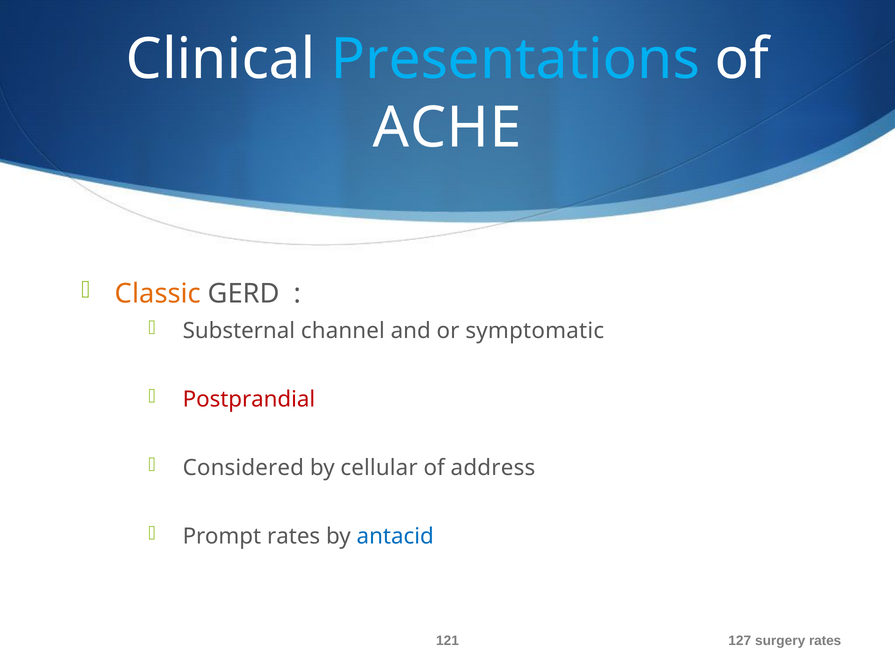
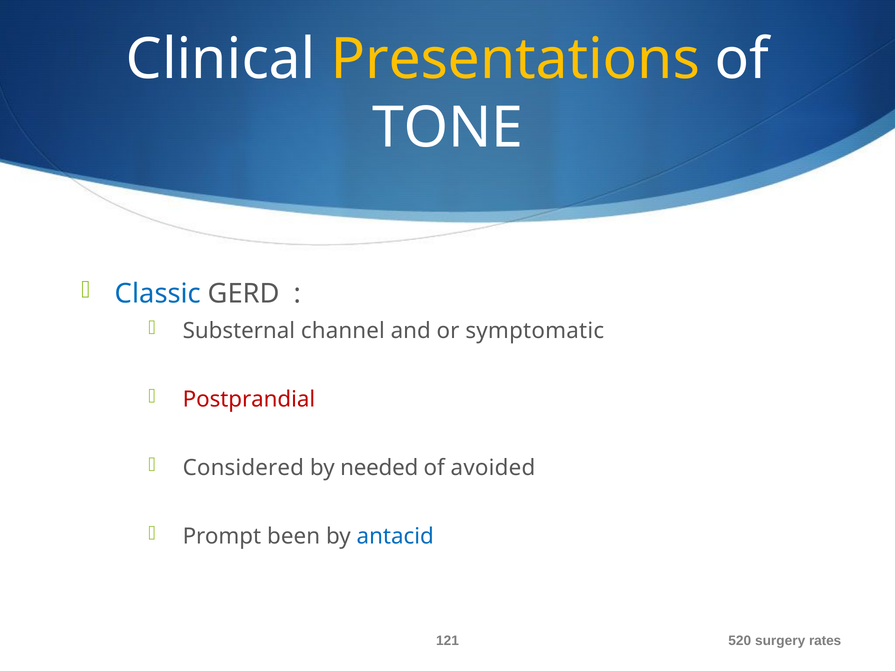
Presentations colour: light blue -> yellow
ACHE: ACHE -> TONE
Classic colour: orange -> blue
cellular: cellular -> needed
address: address -> avoided
Prompt rates: rates -> been
127: 127 -> 520
